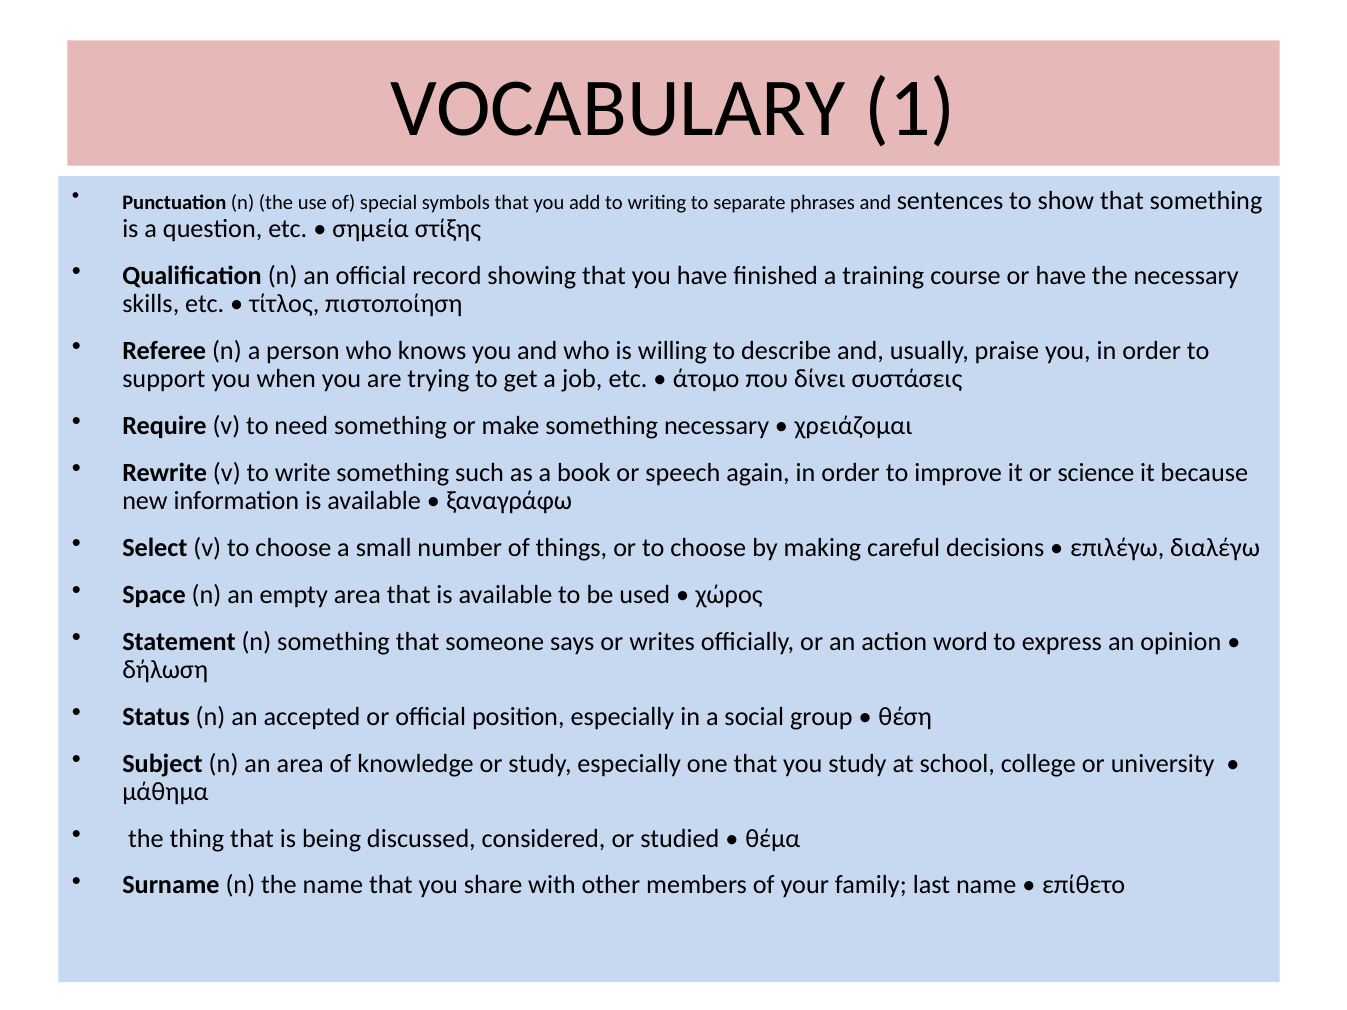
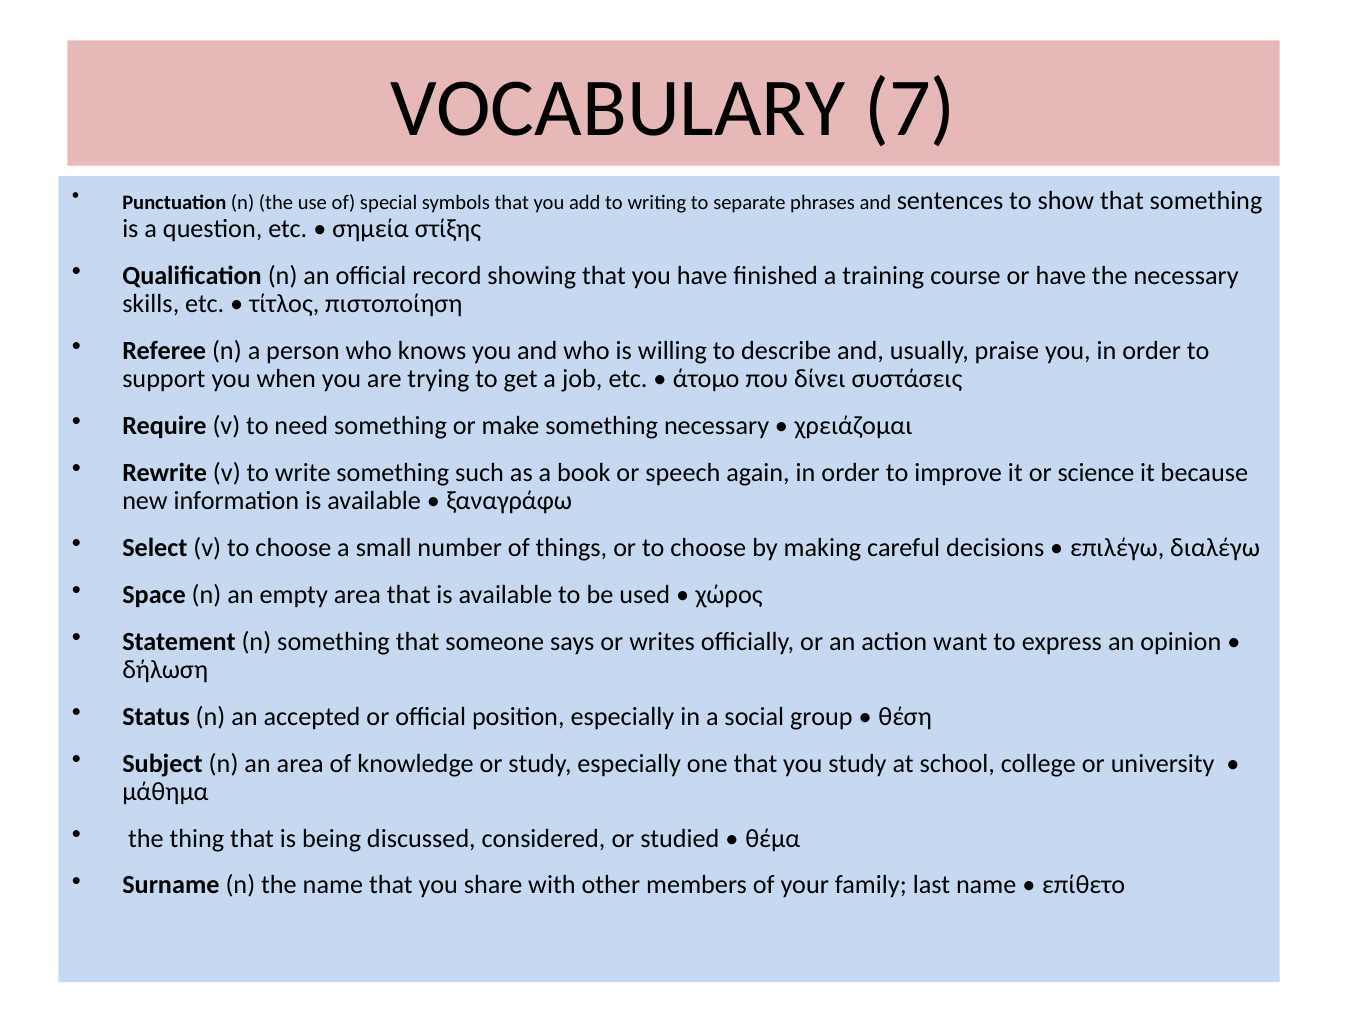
1: 1 -> 7
word: word -> want
